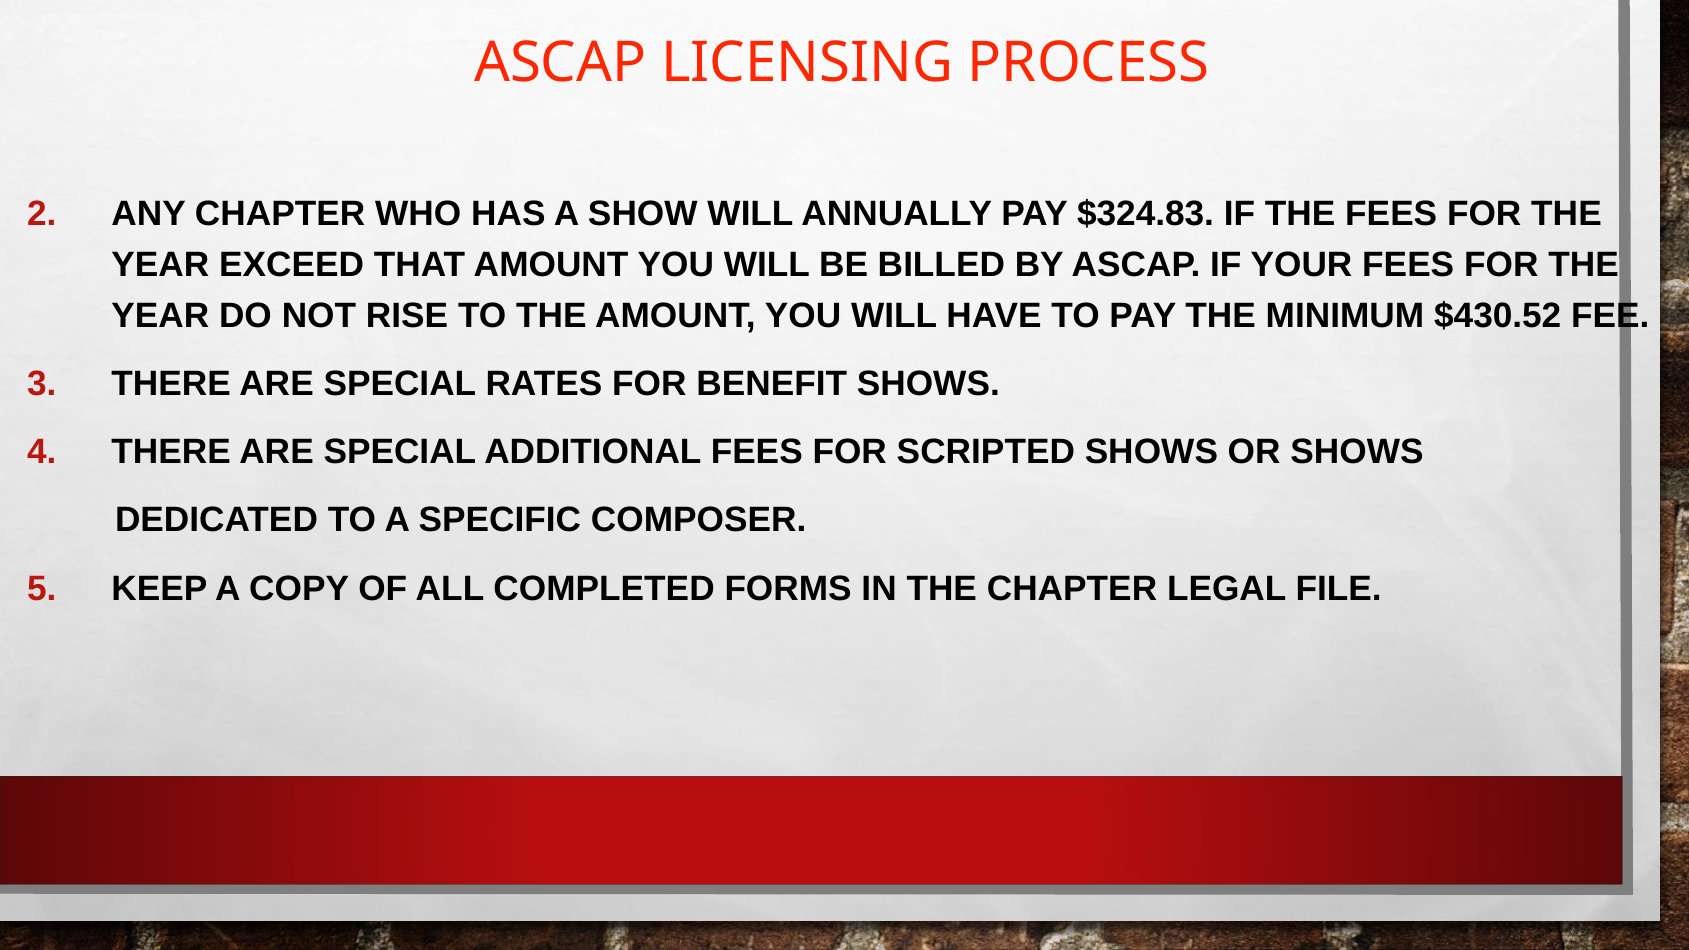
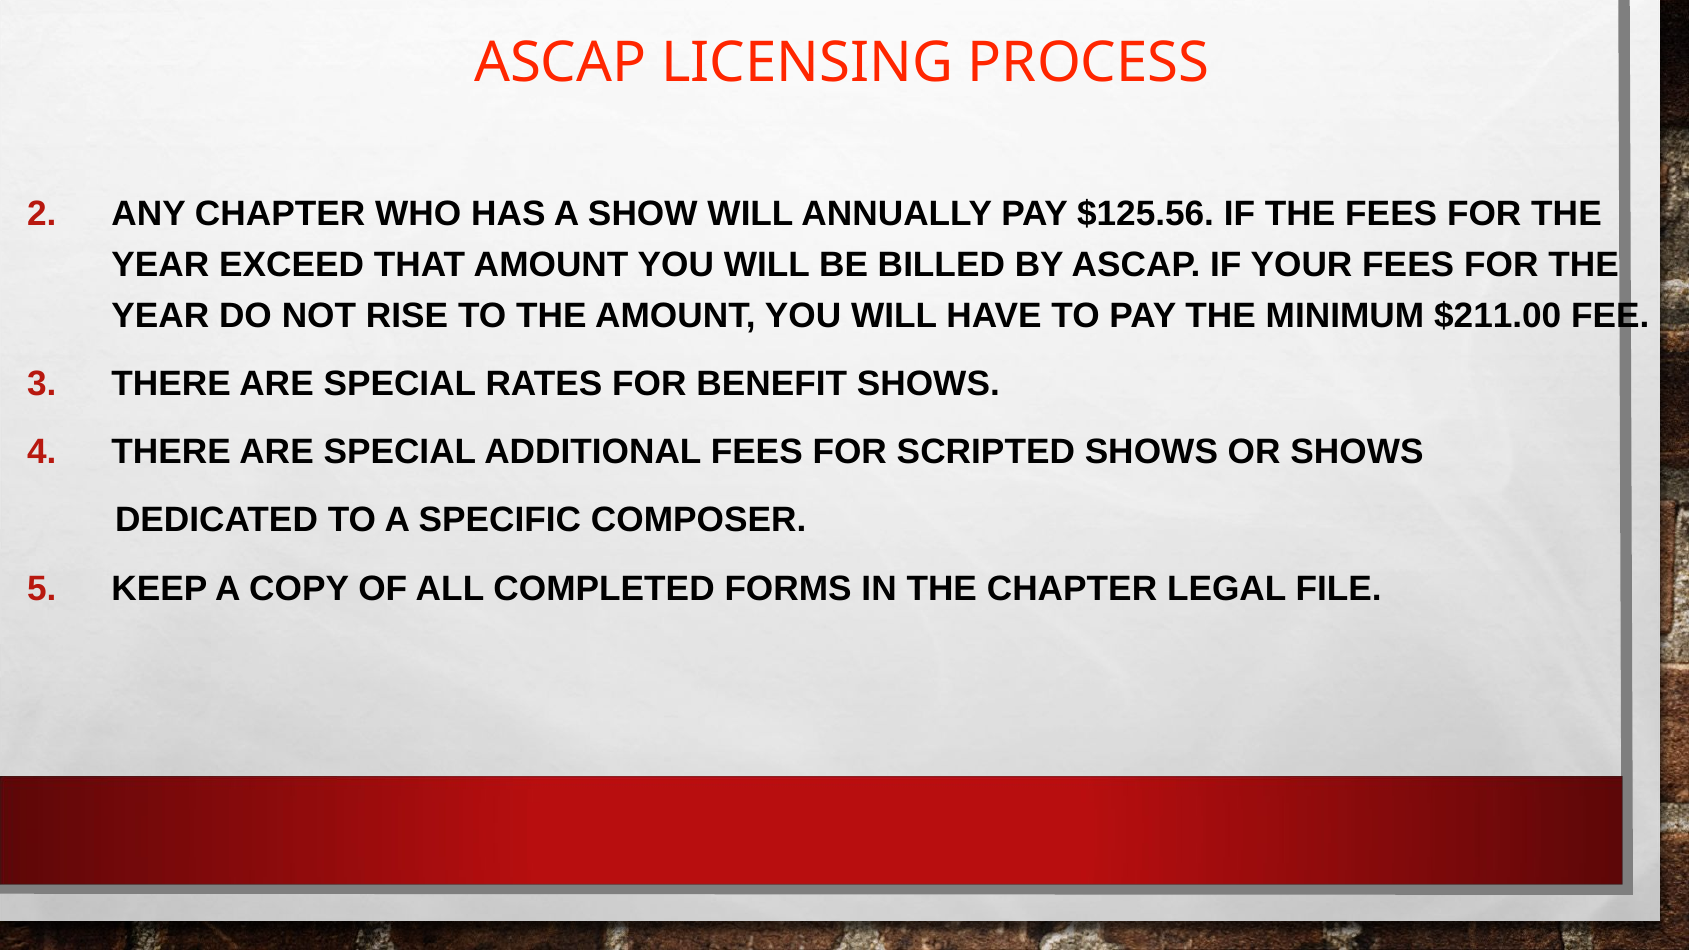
$324.83: $324.83 -> $125.56
$430.52: $430.52 -> $211.00
